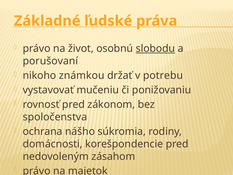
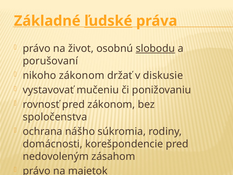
ľudské underline: none -> present
nikoho známkou: známkou -> zákonom
potrebu: potrebu -> diskusie
